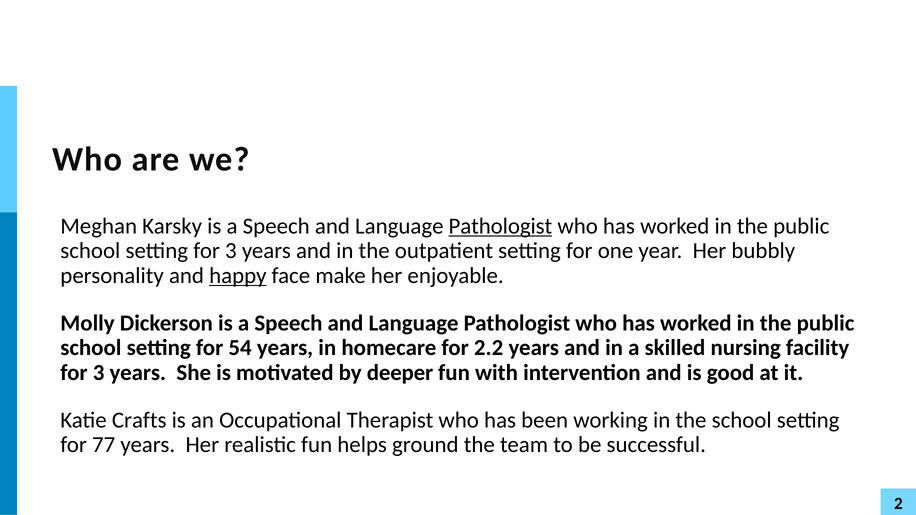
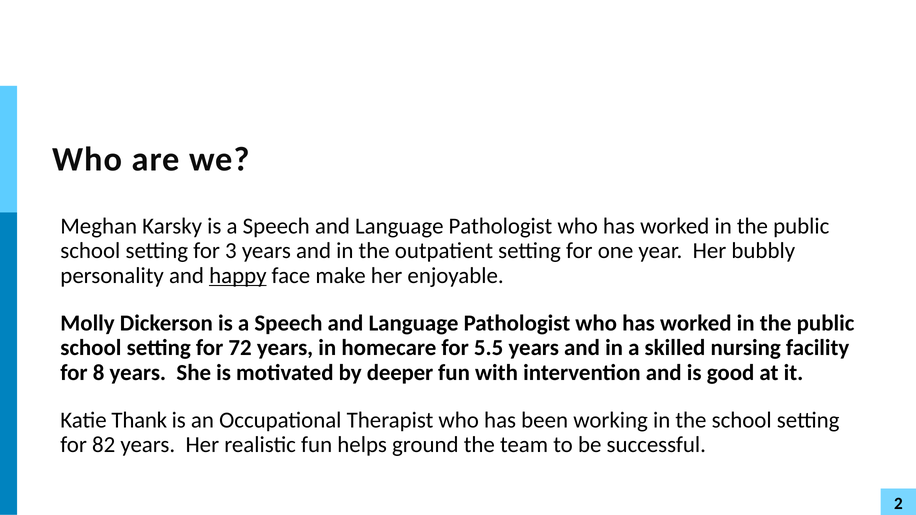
Pathologist at (500, 226) underline: present -> none
54: 54 -> 72
2.2: 2.2 -> 5.5
3 at (99, 373): 3 -> 8
Crafts: Crafts -> Thank
77: 77 -> 82
